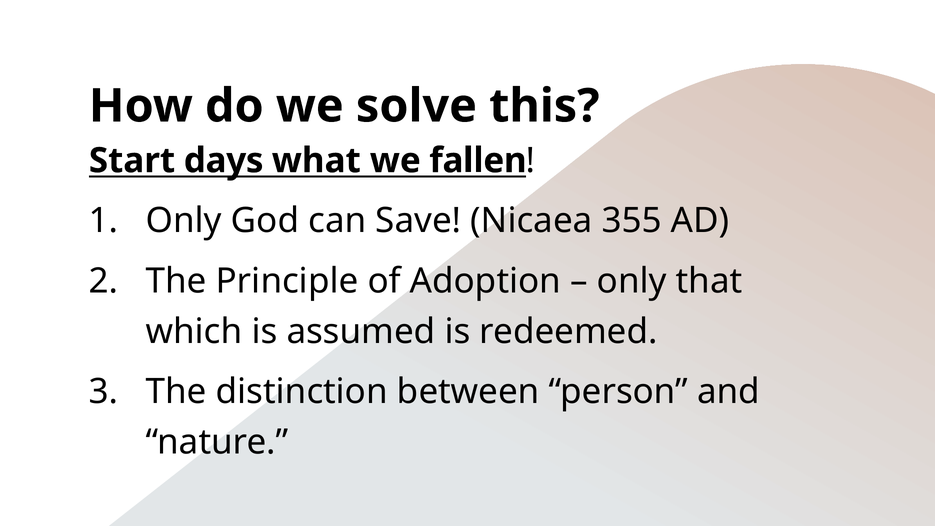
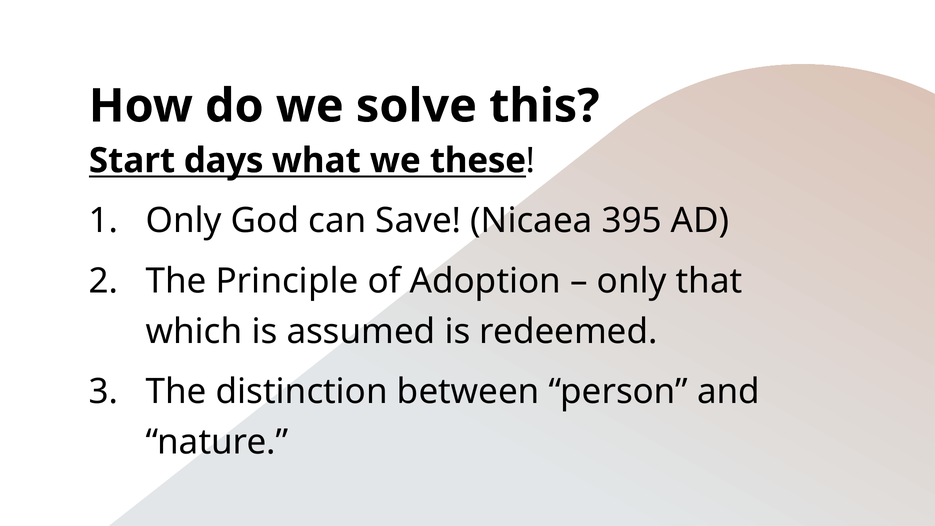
fallen: fallen -> these
355: 355 -> 395
